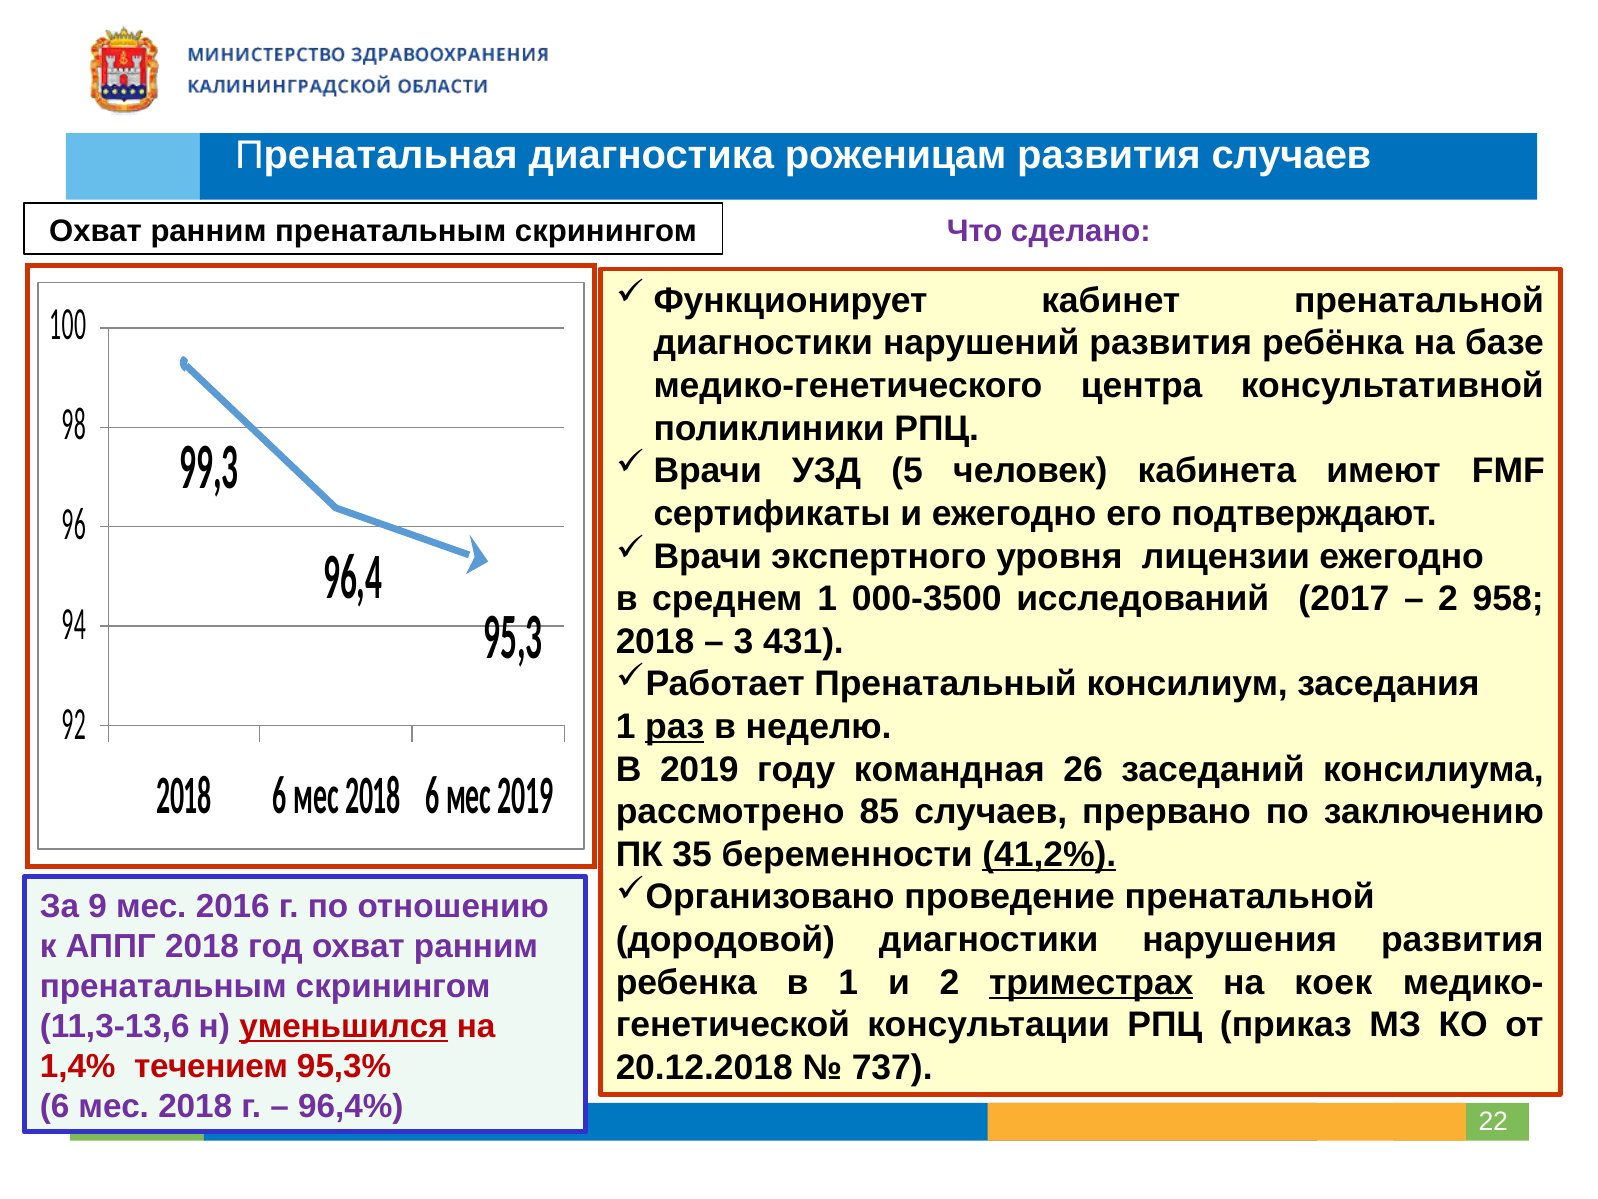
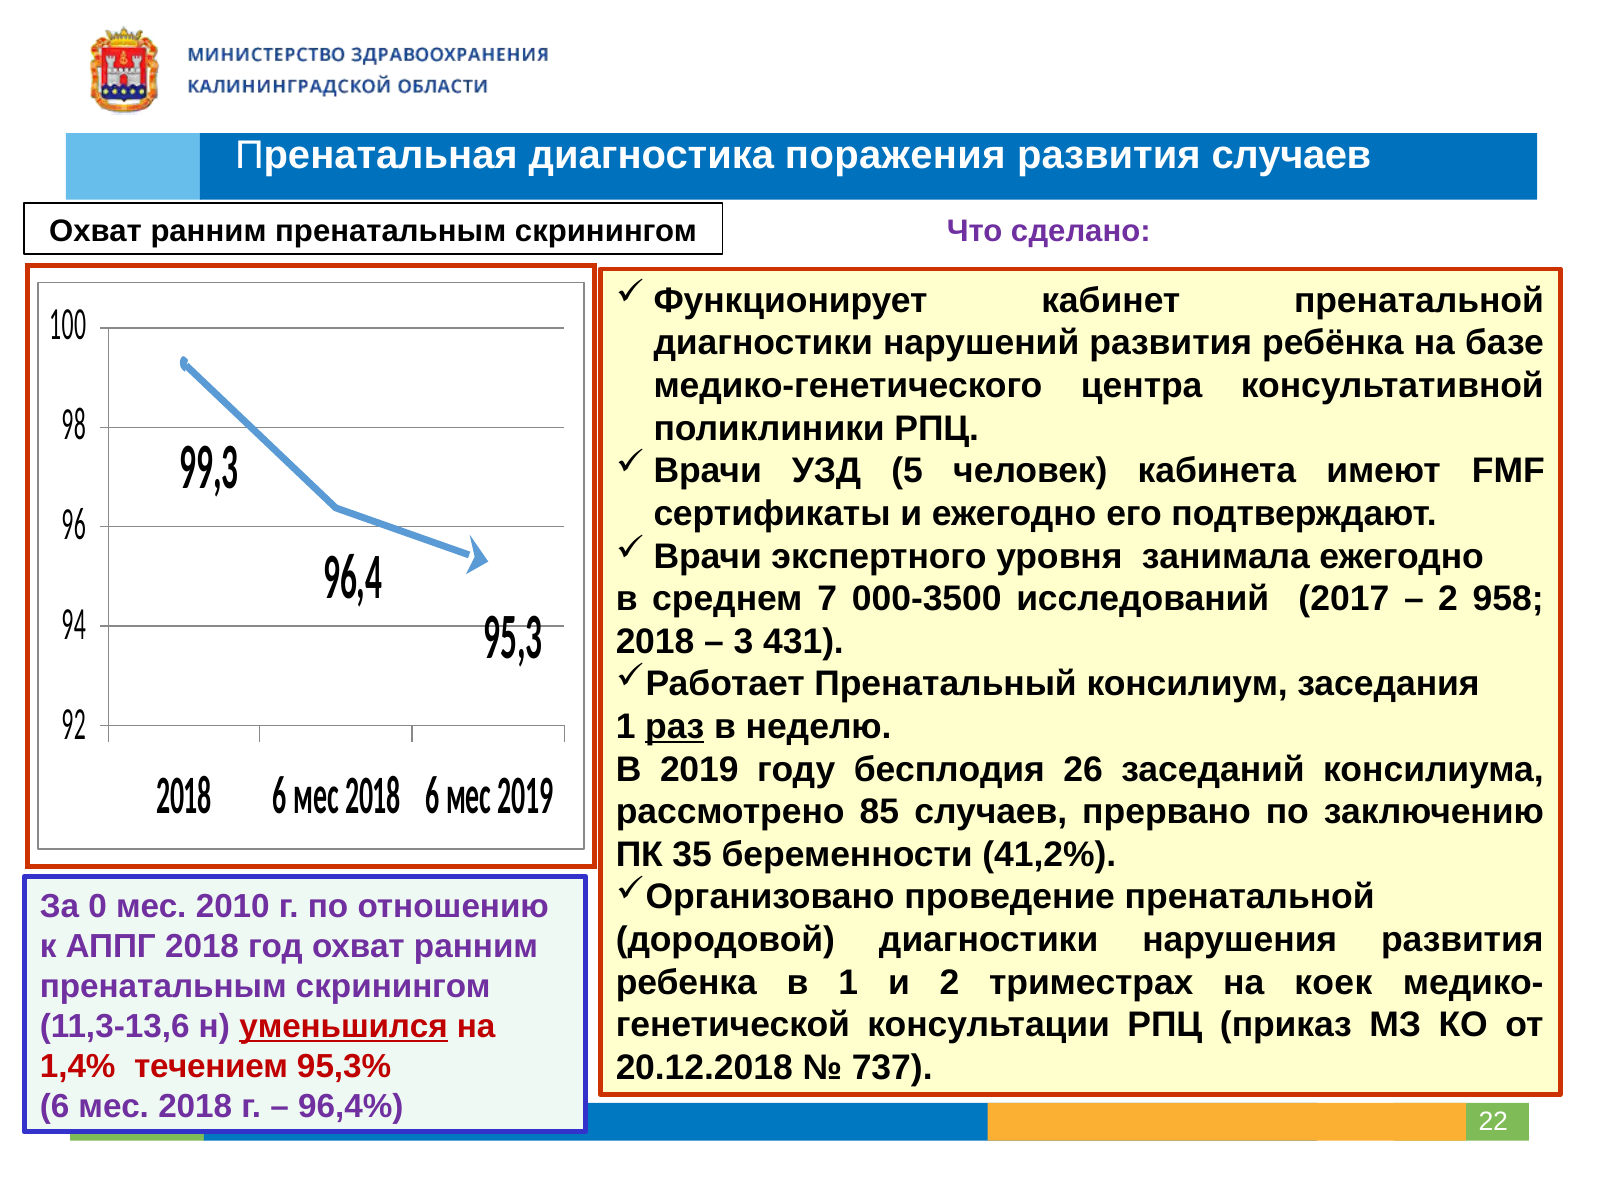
роженицам: роженицам -> поражения
лицензии: лицензии -> занимала
среднем 1: 1 -> 7
командная: командная -> бесплодия
41,2% underline: present -> none
9: 9 -> 0
2016: 2016 -> 2010
триместрах underline: present -> none
